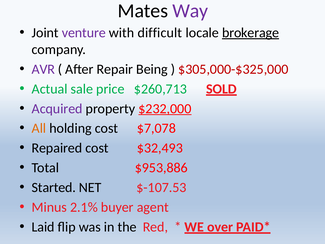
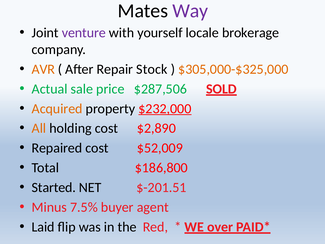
difficult: difficult -> yourself
brokerage underline: present -> none
AVR colour: purple -> orange
Being: Being -> Stock
$305,000-$325,000 colour: red -> orange
$260,713: $260,713 -> $287,506
Acquired colour: purple -> orange
$7,078: $7,078 -> $2,890
$32,493: $32,493 -> $52,009
$953,886: $953,886 -> $186,800
$-107.53: $-107.53 -> $-201.51
2.1%: 2.1% -> 7.5%
